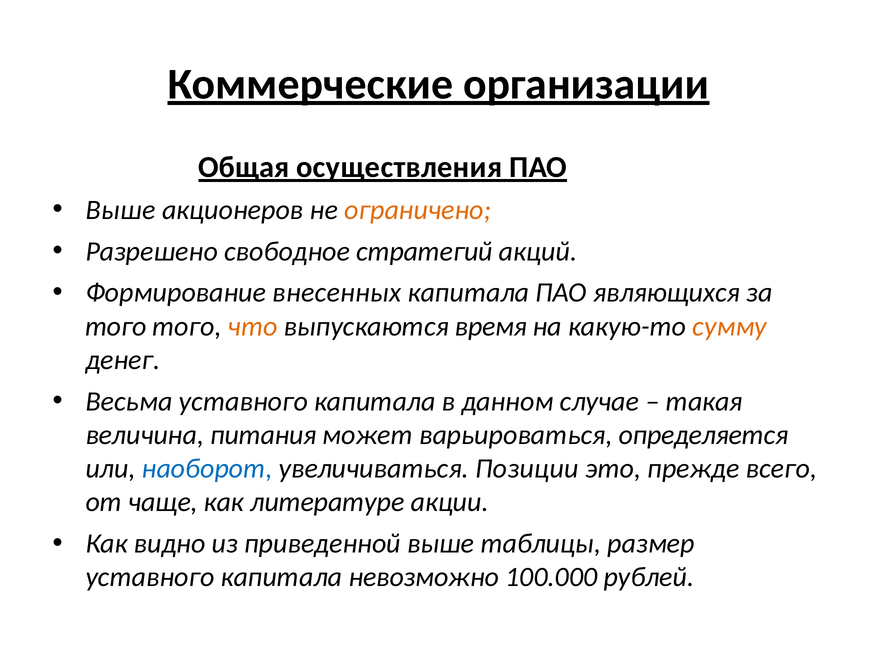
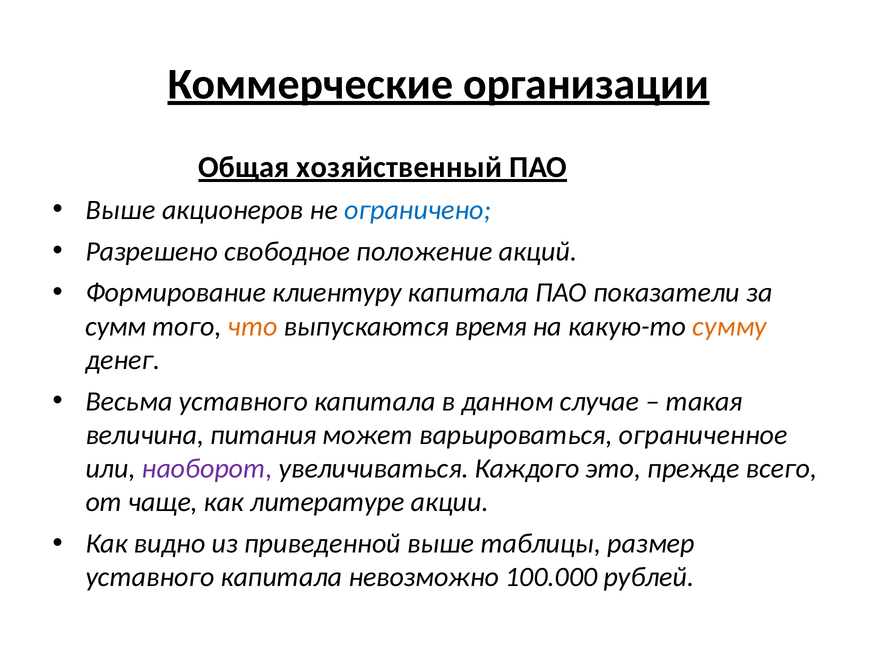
осуществления: осуществления -> хозяйственный
ограничено colour: orange -> blue
стратегий: стратегий -> положение
внесенных: внесенных -> клиентуру
являющихся: являющихся -> показатели
того at (116, 326): того -> сумм
определяется: определяется -> ограниченное
наоборот colour: blue -> purple
Позиции: Позиции -> Каждого
